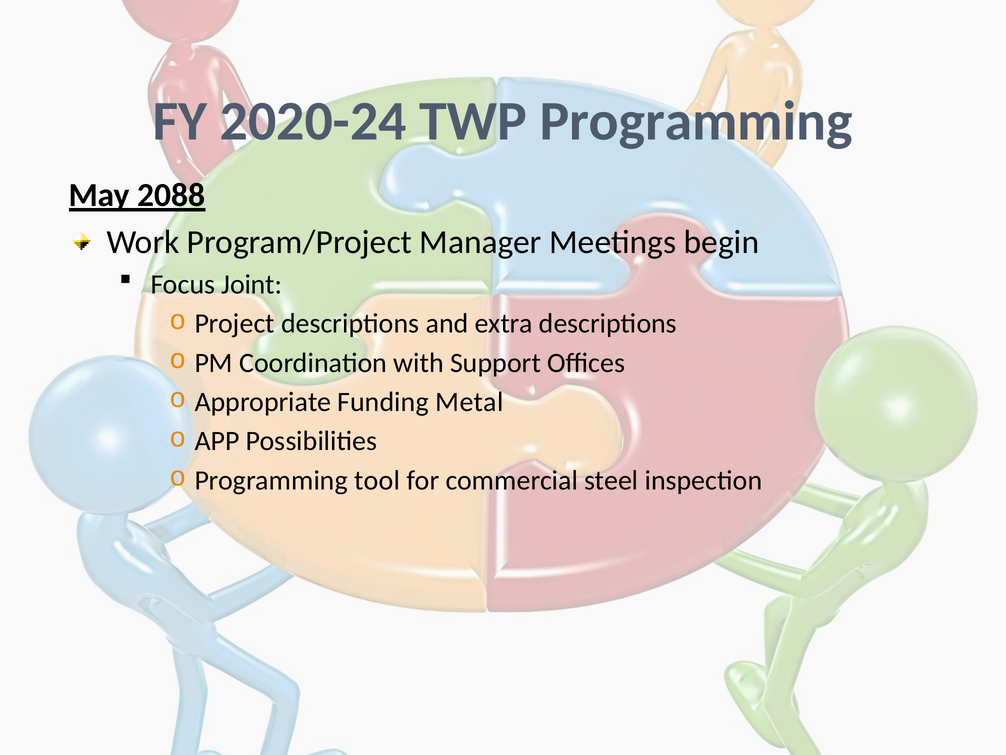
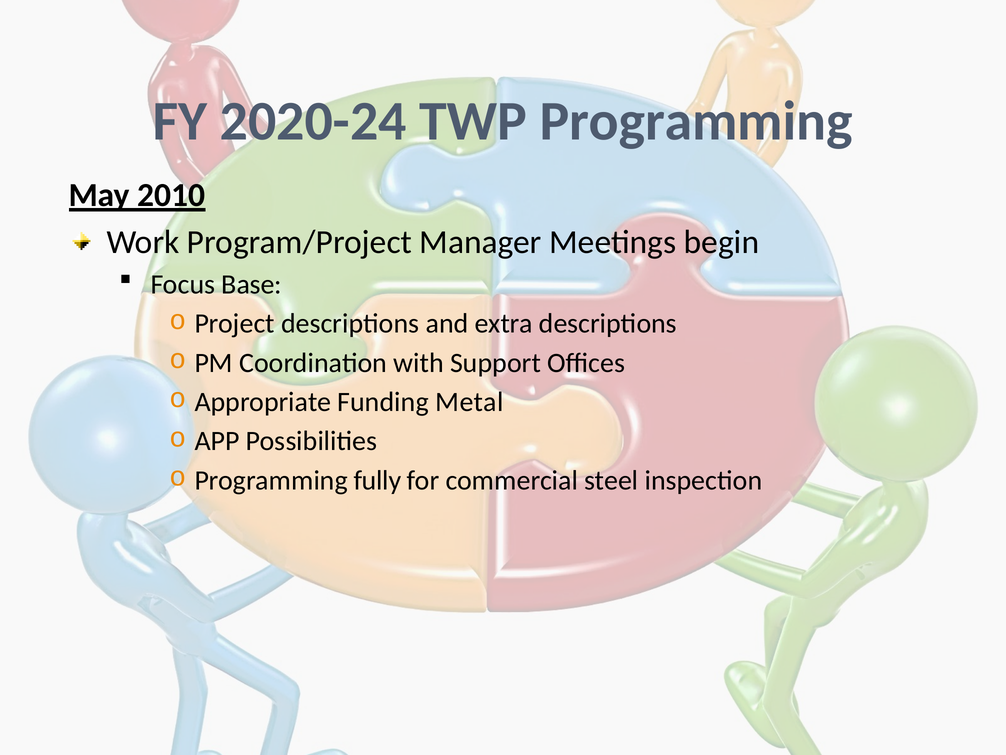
2088: 2088 -> 2010
Joint: Joint -> Base
tool: tool -> fully
